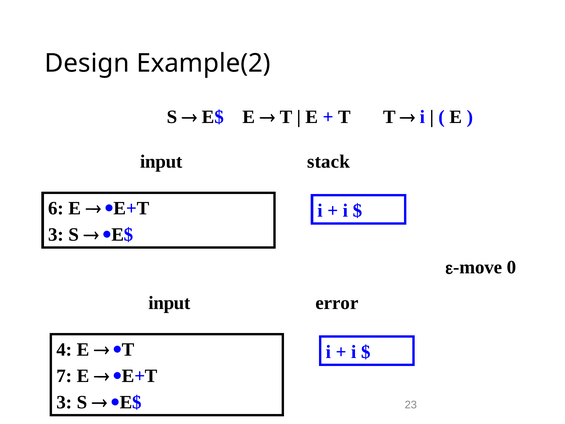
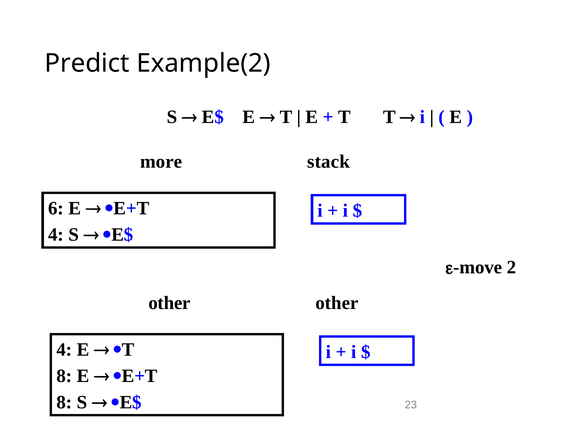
Design: Design -> Predict
input at (161, 162): input -> more
3 at (56, 235): 3 -> 4
0: 0 -> 2
input at (169, 303): input -> other
error at (337, 303): error -> other
7 at (64, 376): 7 -> 8
3 at (64, 402): 3 -> 8
